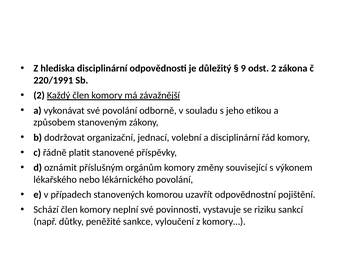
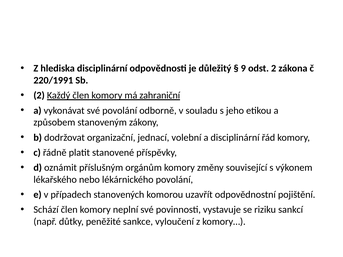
závažnější: závažnější -> zahraniční
